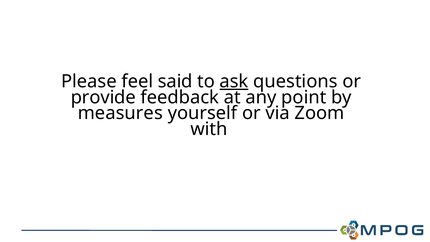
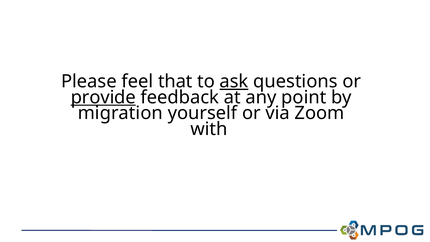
said: said -> that
provide underline: none -> present
measures: measures -> migration
